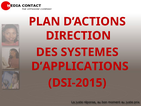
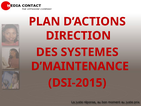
D’APPLICATIONS: D’APPLICATIONS -> D’MAINTENANCE
